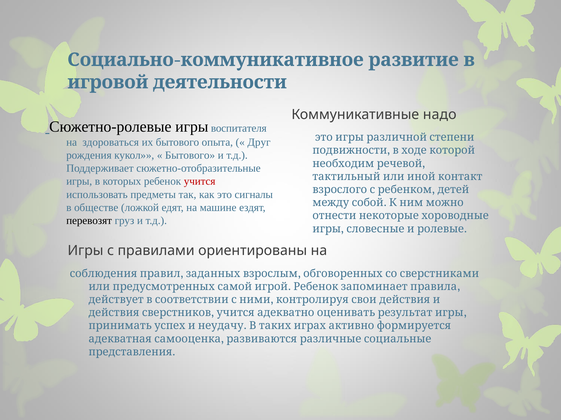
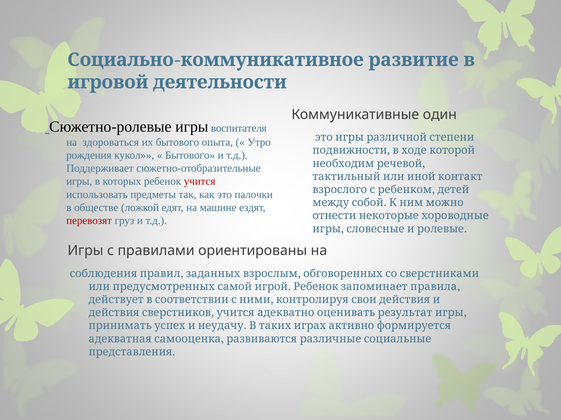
надо: надо -> один
Друг: Друг -> Утро
сигналы: сигналы -> палочки
перевозят colour: black -> red
